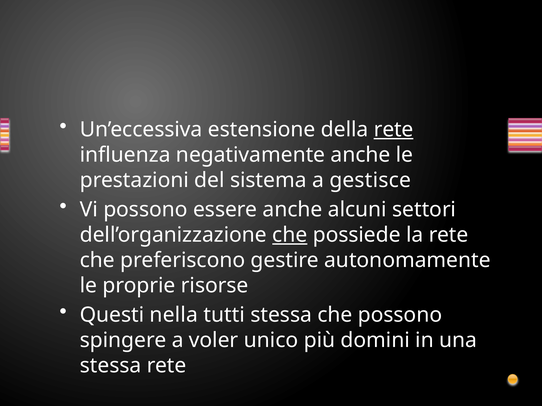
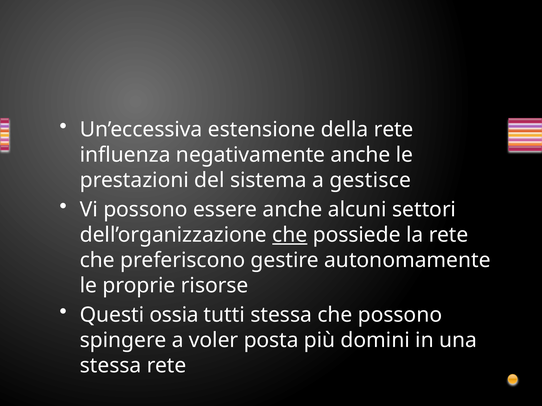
rete at (394, 130) underline: present -> none
nella: nella -> ossia
unico: unico -> posta
